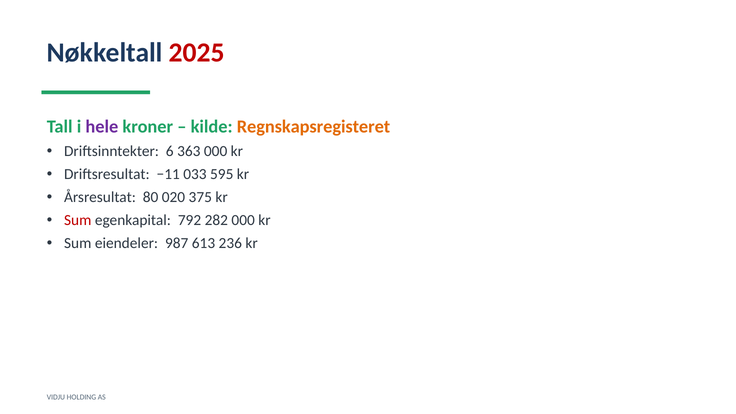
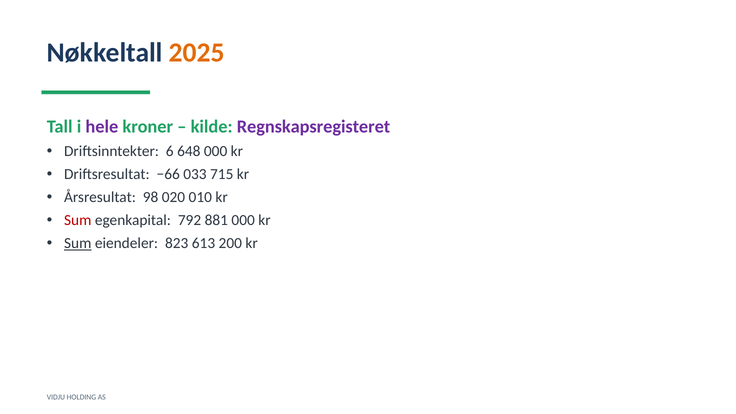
2025 colour: red -> orange
Regnskapsregisteret colour: orange -> purple
363: 363 -> 648
−11: −11 -> −66
595: 595 -> 715
80: 80 -> 98
375: 375 -> 010
282: 282 -> 881
Sum at (78, 243) underline: none -> present
987: 987 -> 823
236: 236 -> 200
